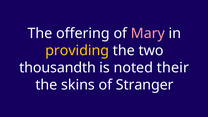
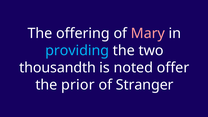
providing colour: yellow -> light blue
their: their -> offer
skins: skins -> prior
